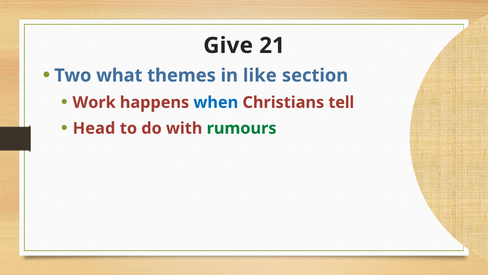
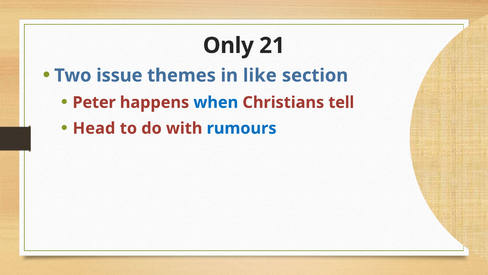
Give: Give -> Only
what: what -> issue
Work: Work -> Peter
rumours colour: green -> blue
